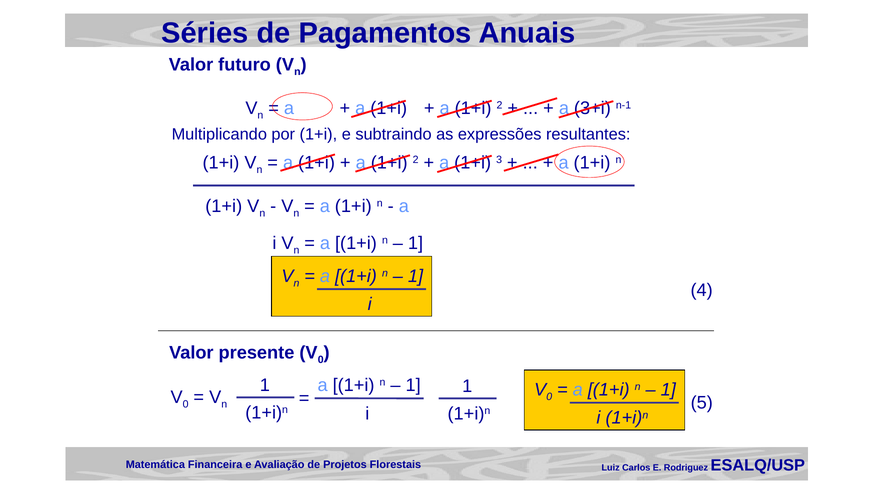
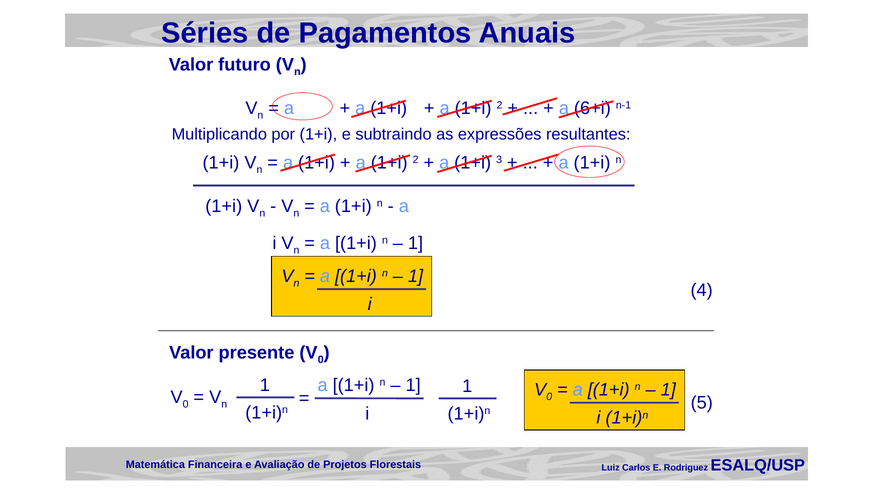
3+i: 3+i -> 6+i
